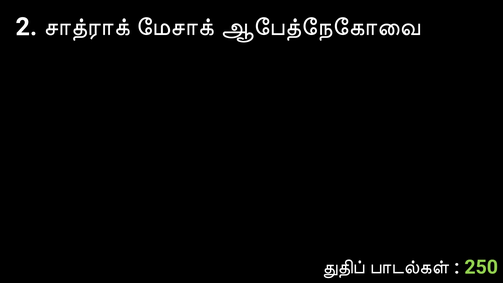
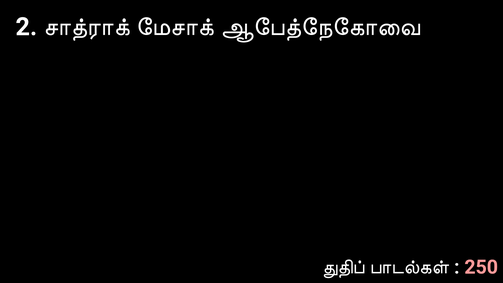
250 colour: light green -> pink
